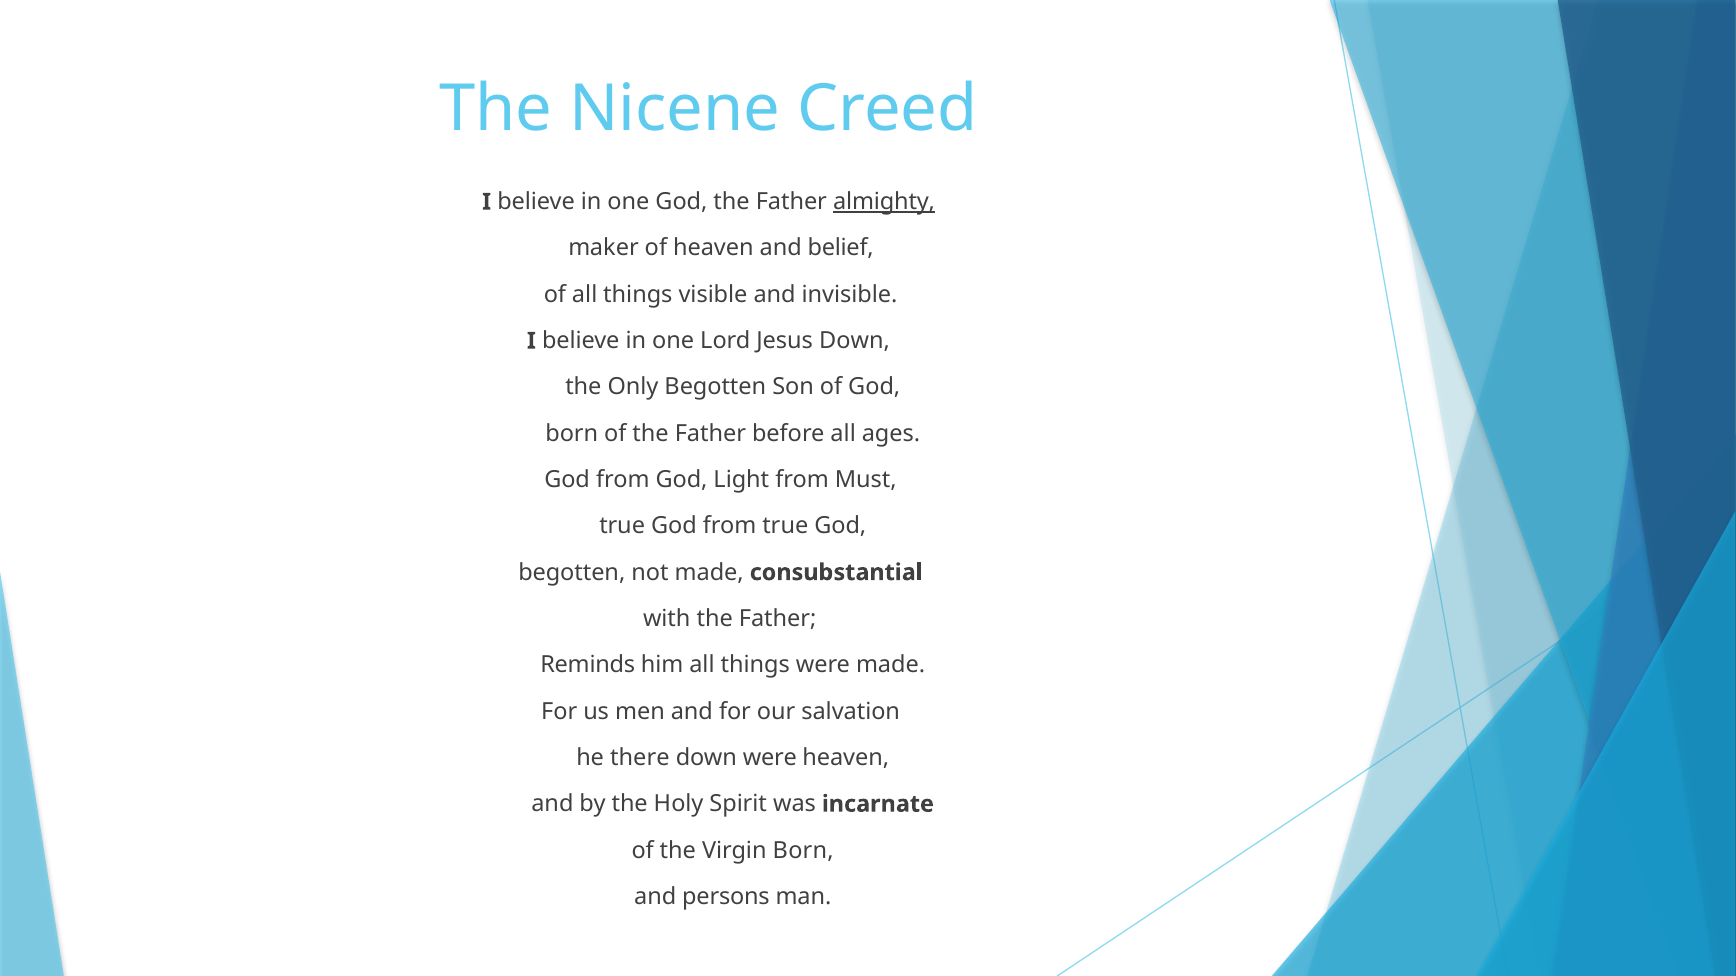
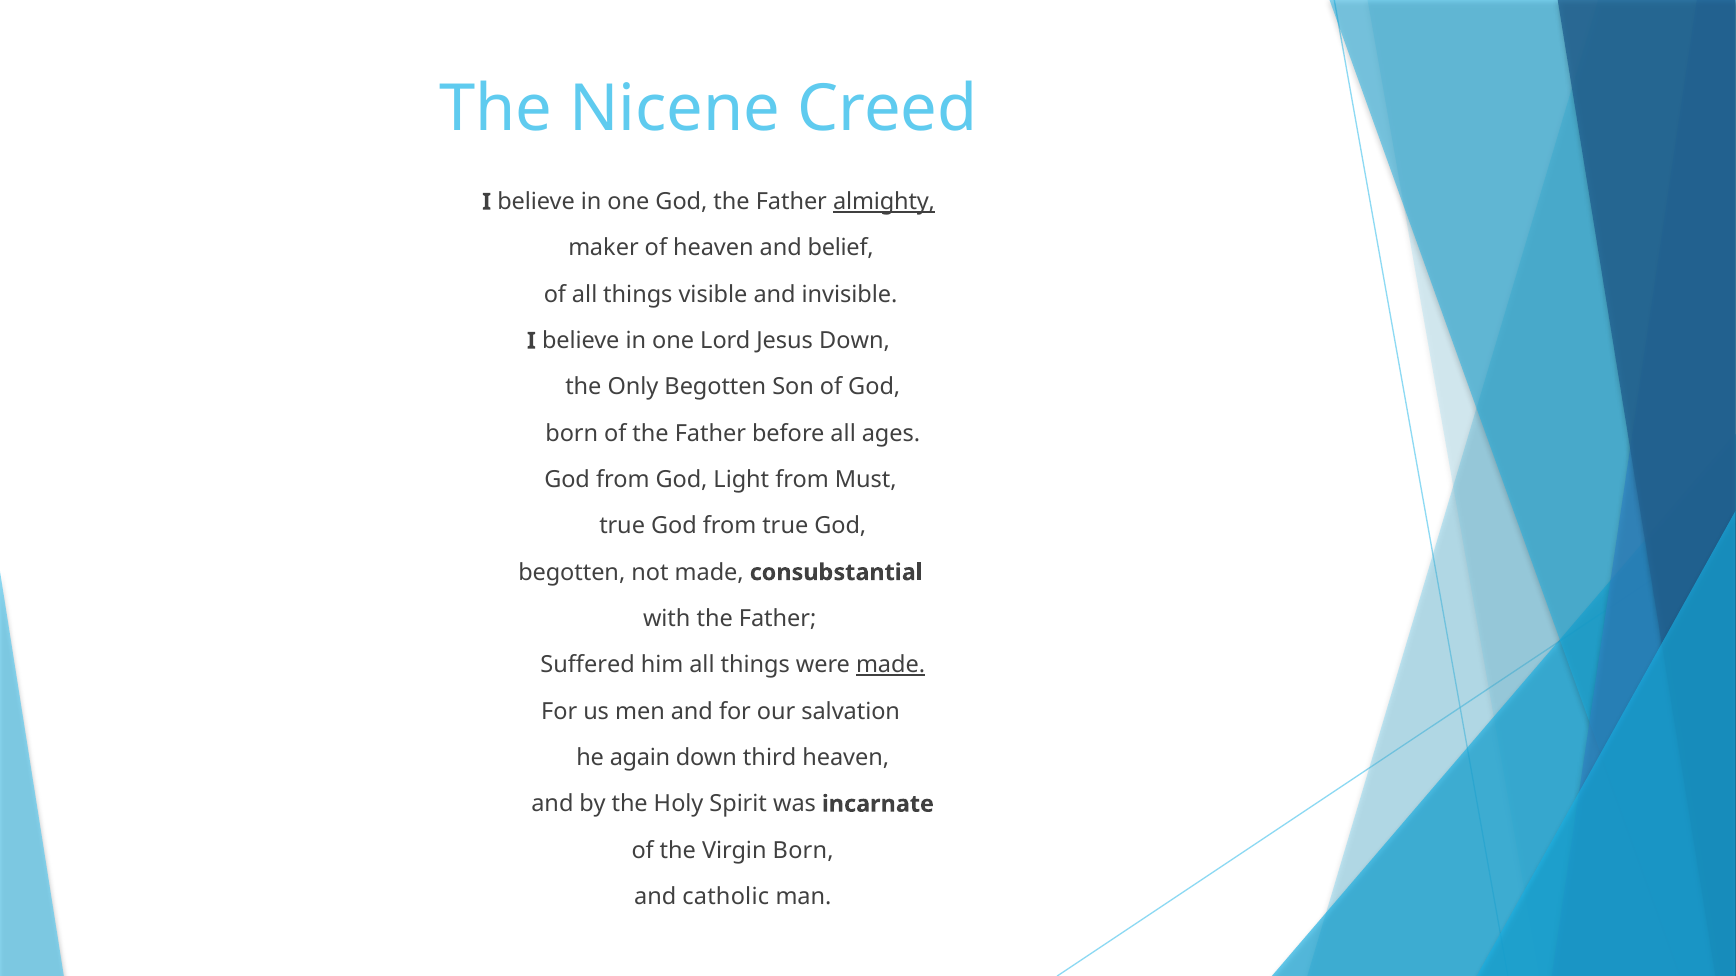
Reminds: Reminds -> Suffered
made at (891, 665) underline: none -> present
there: there -> again
down were: were -> third
persons: persons -> catholic
